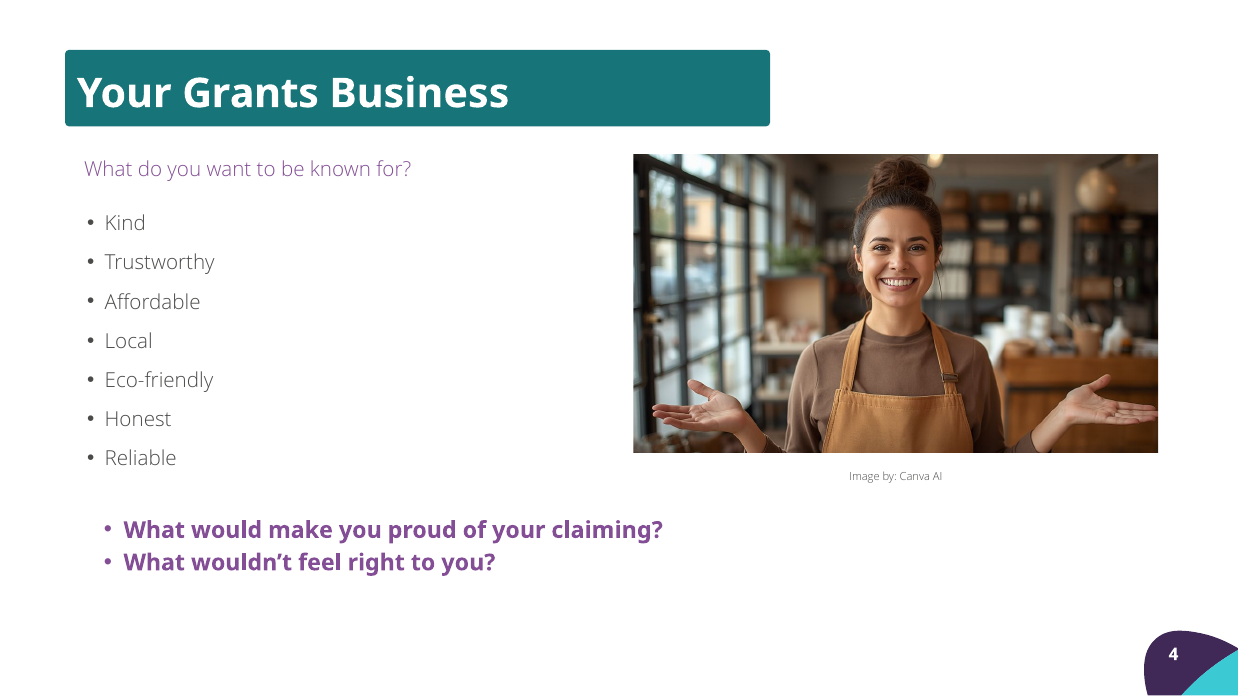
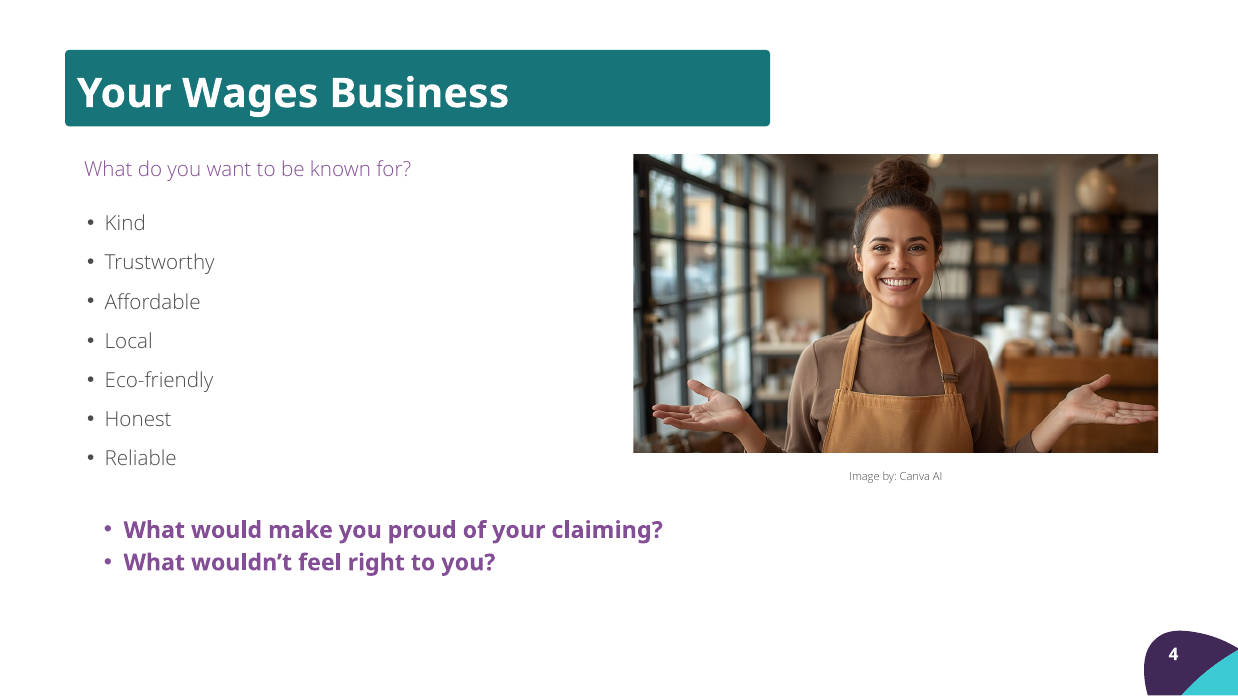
Grants: Grants -> Wages
